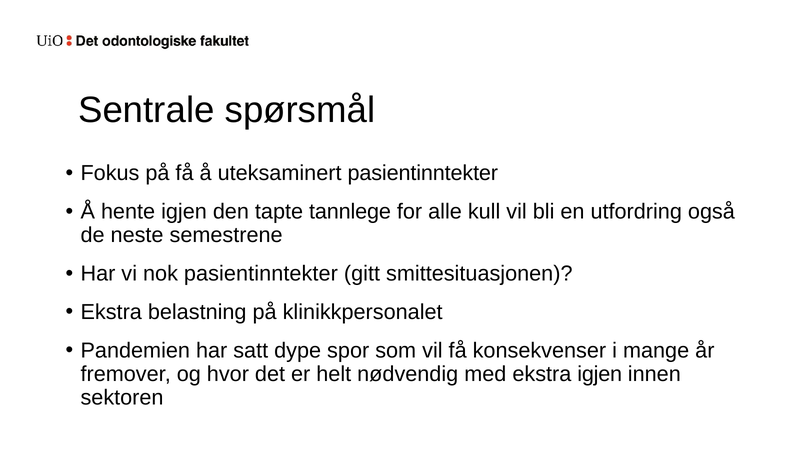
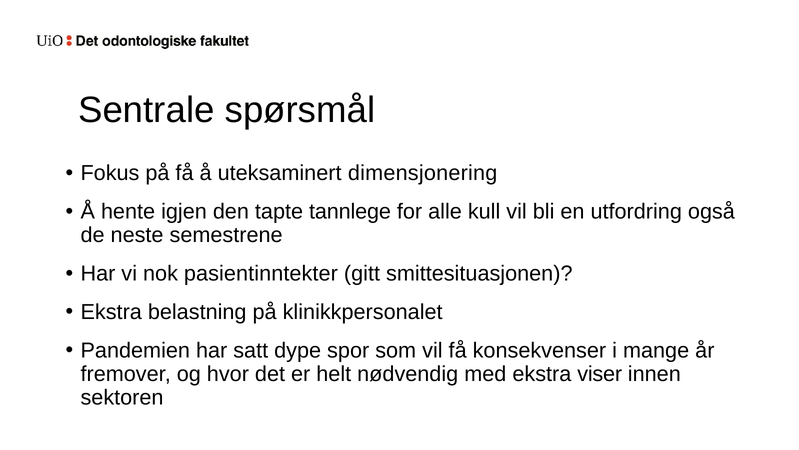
uteksaminert pasientinntekter: pasientinntekter -> dimensjonering
ekstra igjen: igjen -> viser
